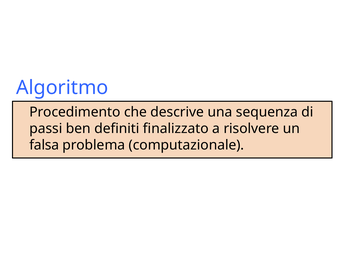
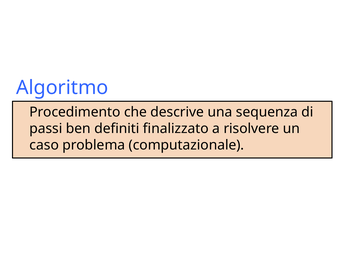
falsa: falsa -> caso
